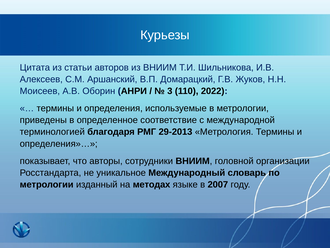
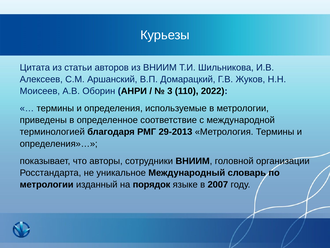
методах: методах -> порядок
